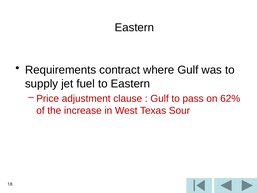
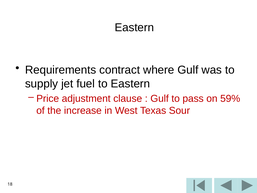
62%: 62% -> 59%
